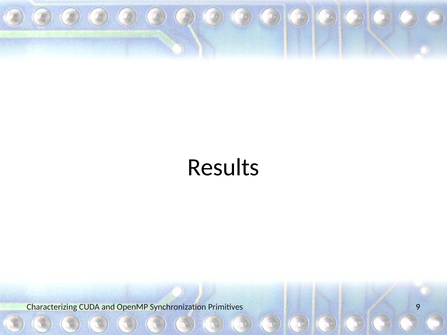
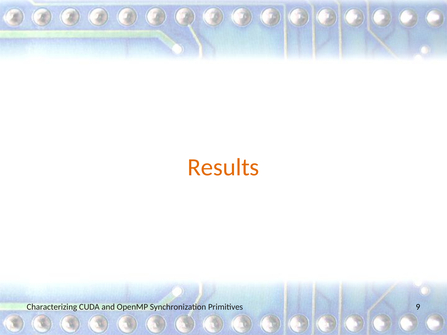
Results colour: black -> orange
